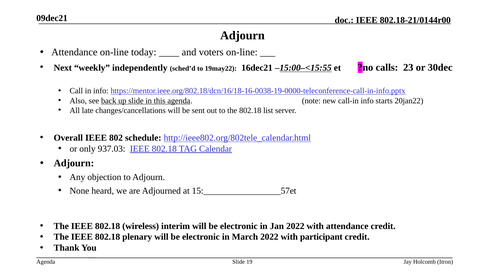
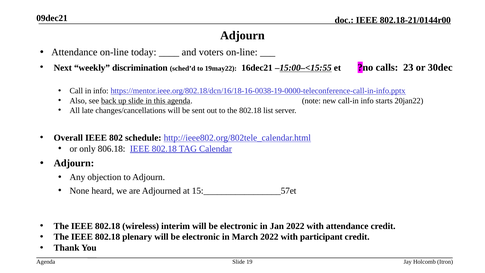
independently: independently -> discrimination
937.03: 937.03 -> 806.18
